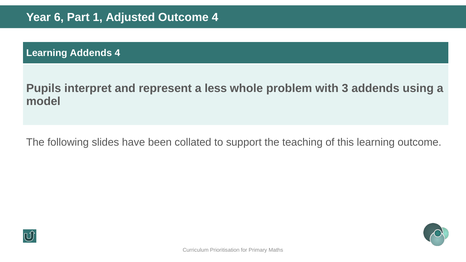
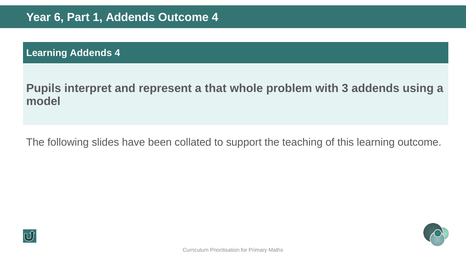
1 Adjusted: Adjusted -> Addends
less: less -> that
